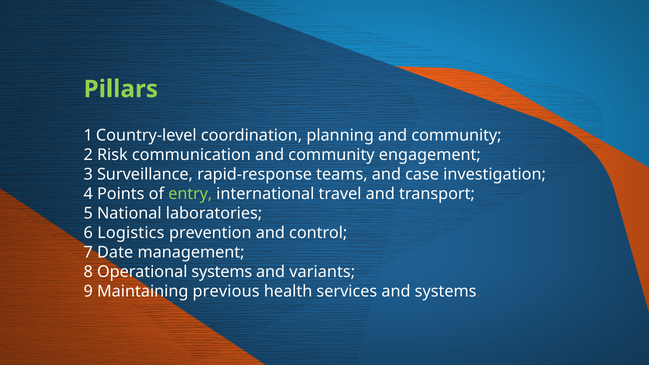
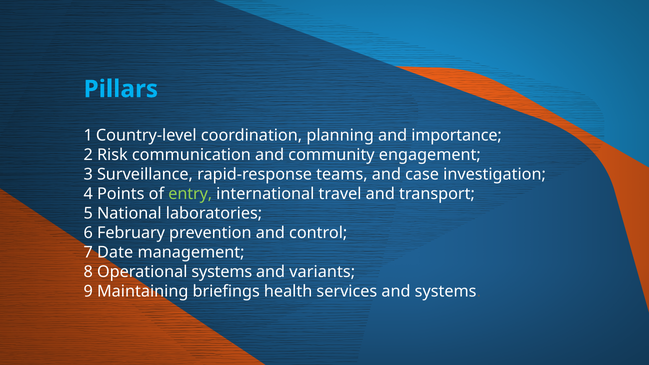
Pillars colour: light green -> light blue
planning and community: community -> importance
Logistics: Logistics -> February
previous: previous -> briefings
